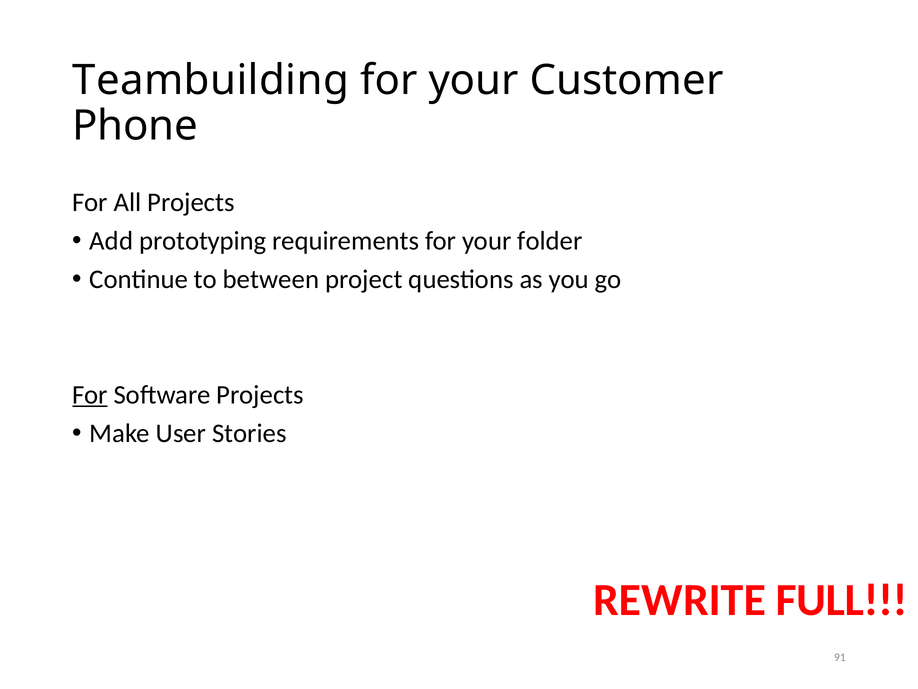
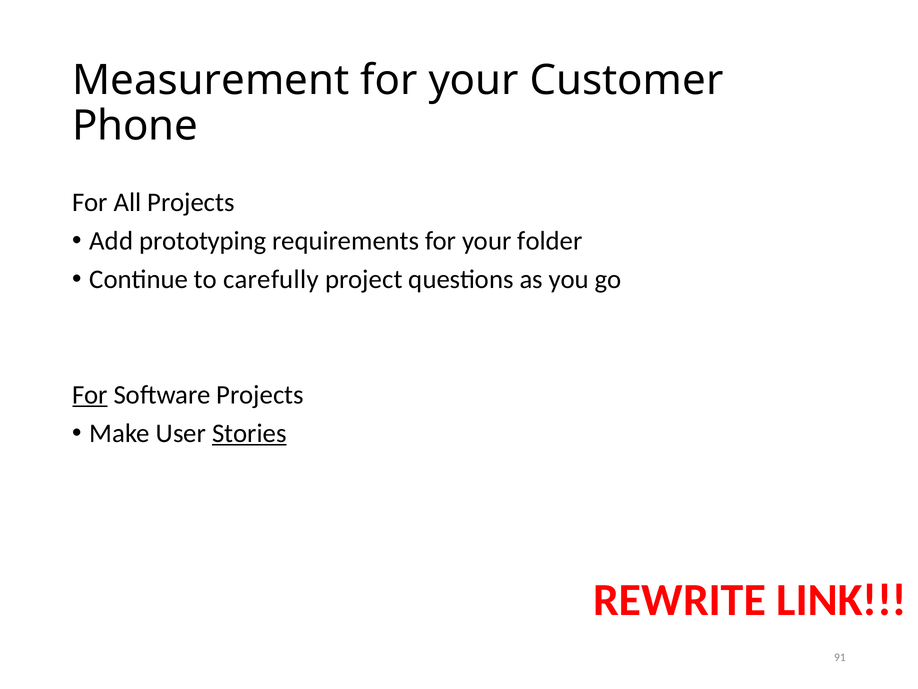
Teambuilding: Teambuilding -> Measurement
between: between -> carefully
Stories underline: none -> present
FULL: FULL -> LINK
